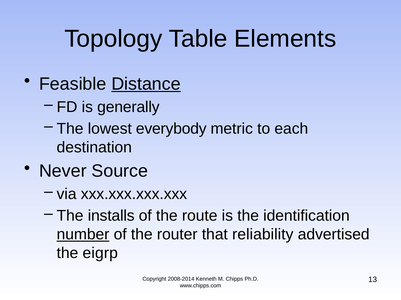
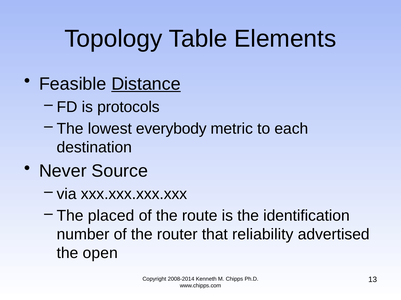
generally: generally -> protocols
installs: installs -> placed
number underline: present -> none
eigrp: eigrp -> open
